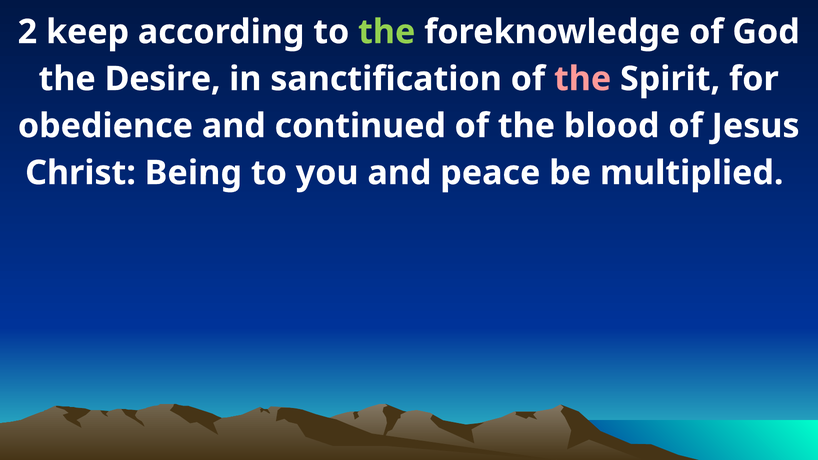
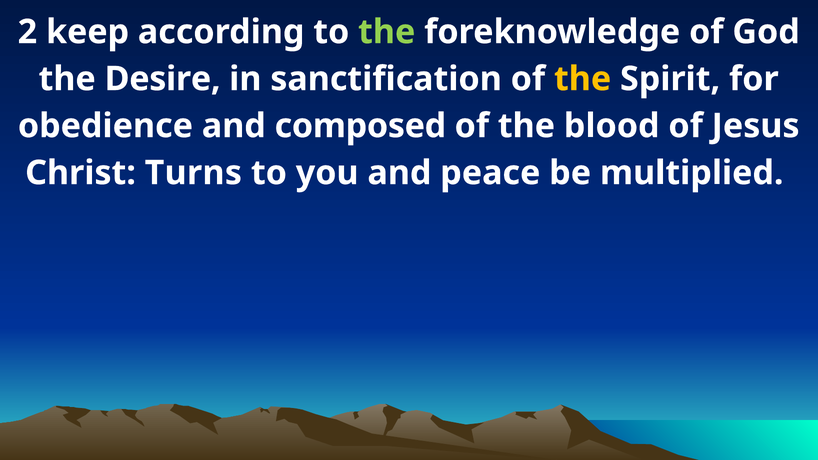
the at (583, 79) colour: pink -> yellow
continued: continued -> composed
Being: Being -> Turns
